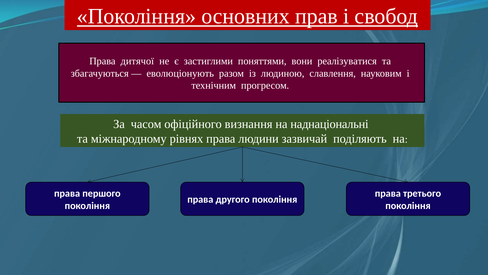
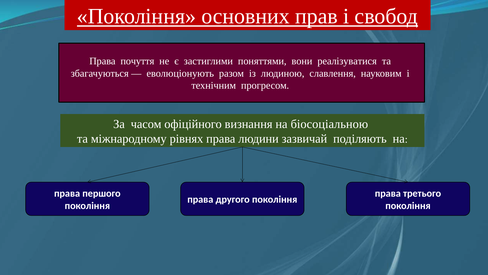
дитячої: дитячої -> почуття
наднаціональні: наднаціональні -> біосоціальною
